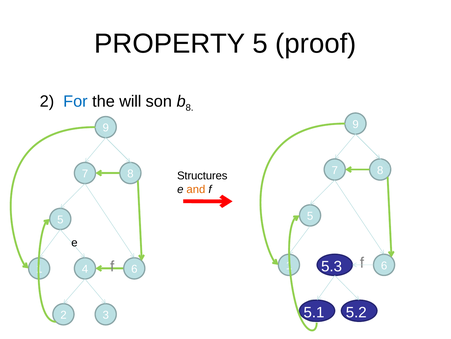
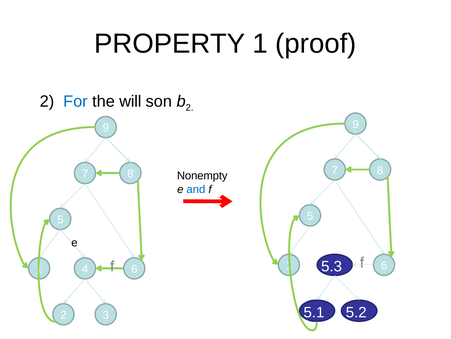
PROPERTY 5: 5 -> 1
8 at (190, 108): 8 -> 2
Structures: Structures -> Nonempty
and colour: orange -> blue
